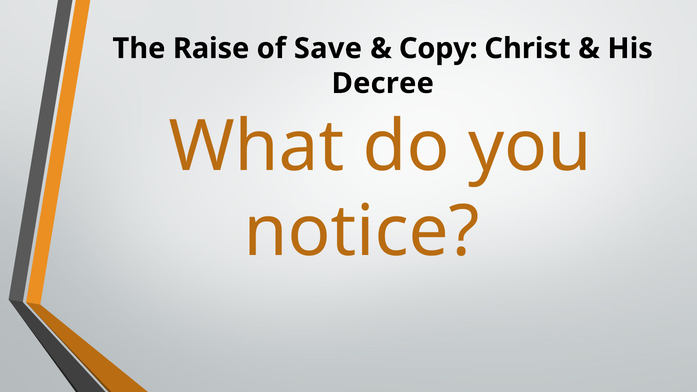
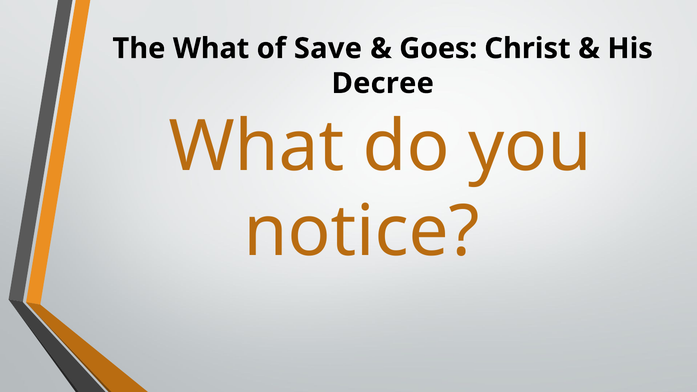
The Raise: Raise -> What
Copy: Copy -> Goes
